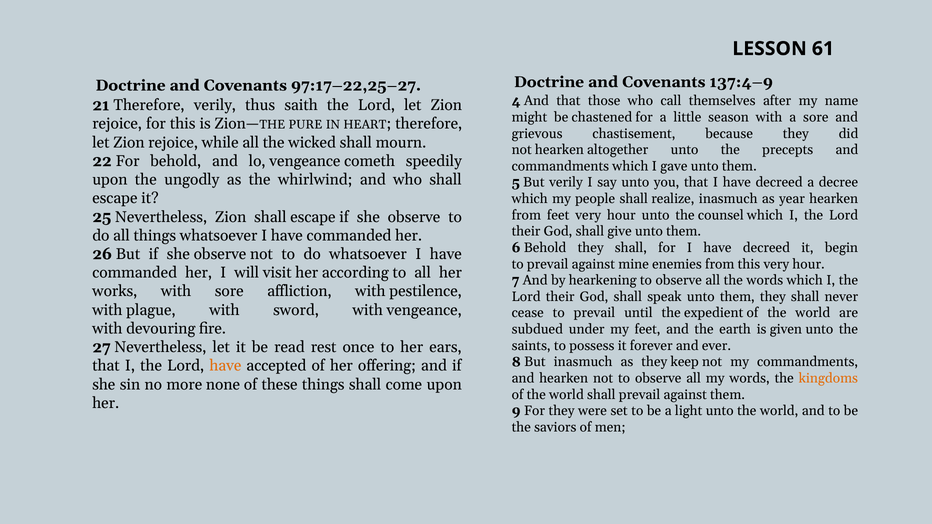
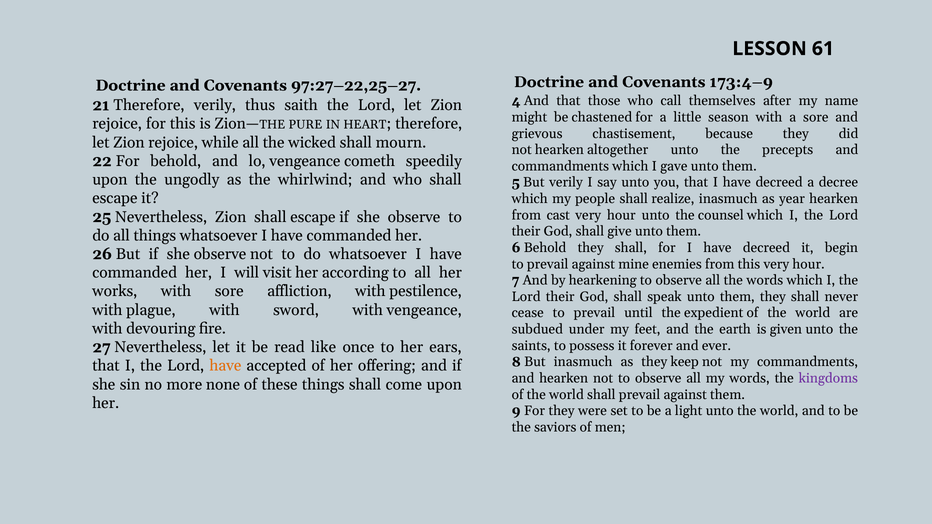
137:4–9: 137:4–9 -> 173:4–9
97:17–22,25–27: 97:17–22,25–27 -> 97:27–22,25–27
from feet: feet -> cast
rest: rest -> like
kingdoms colour: orange -> purple
